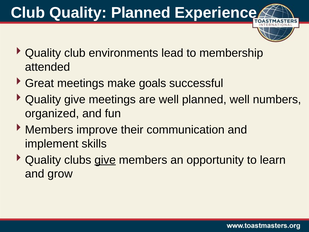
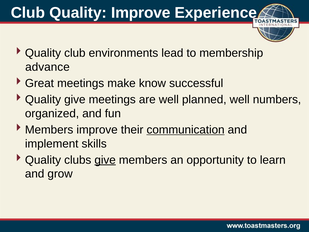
Quality Planned: Planned -> Improve
attended: attended -> advance
goals: goals -> know
communication underline: none -> present
